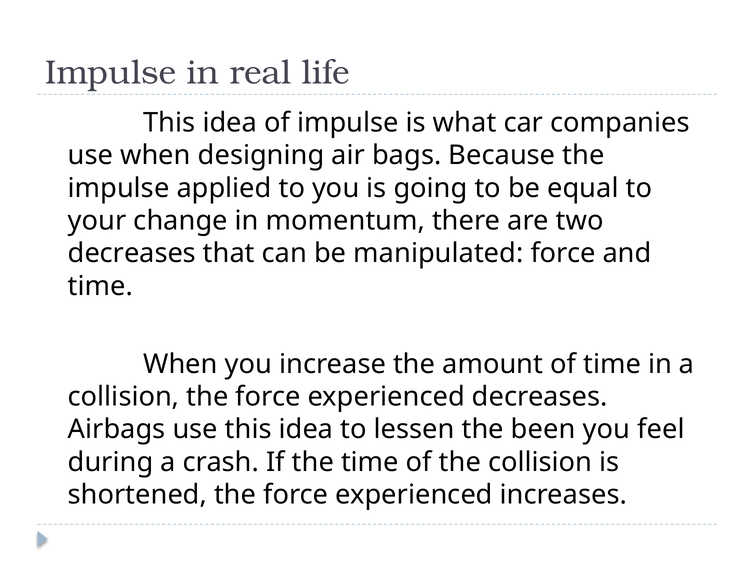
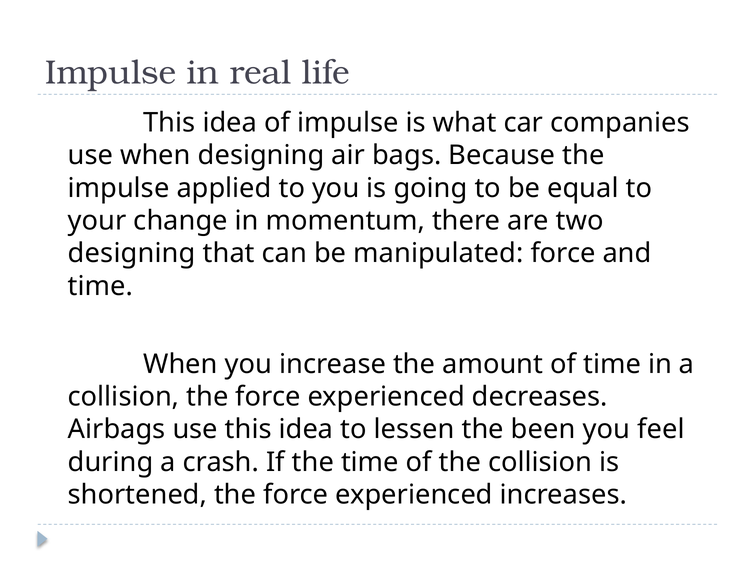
decreases at (132, 254): decreases -> designing
